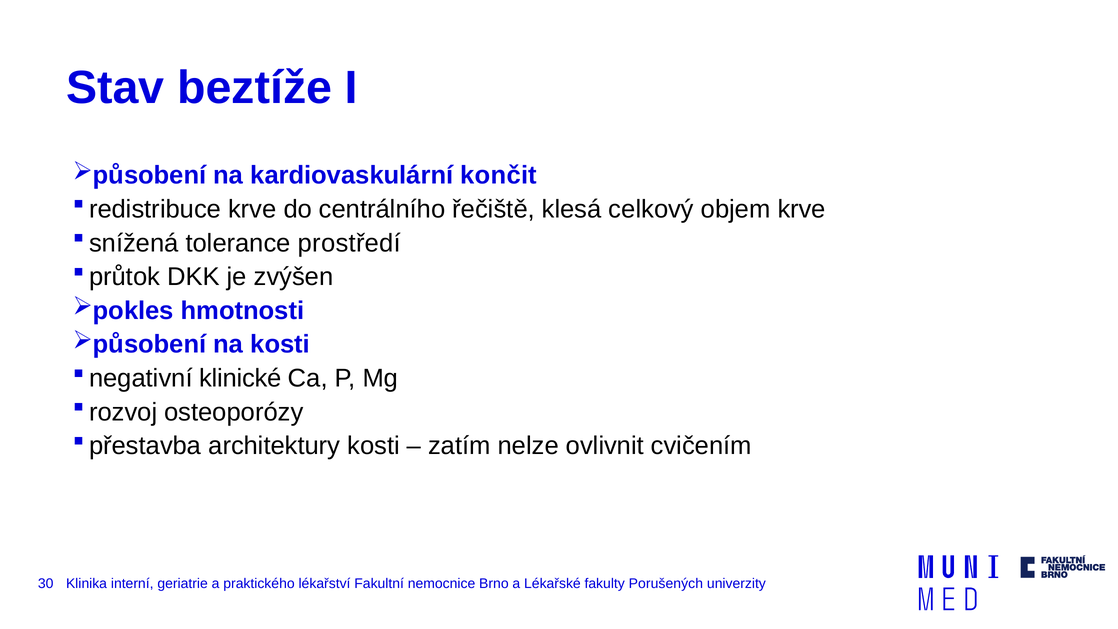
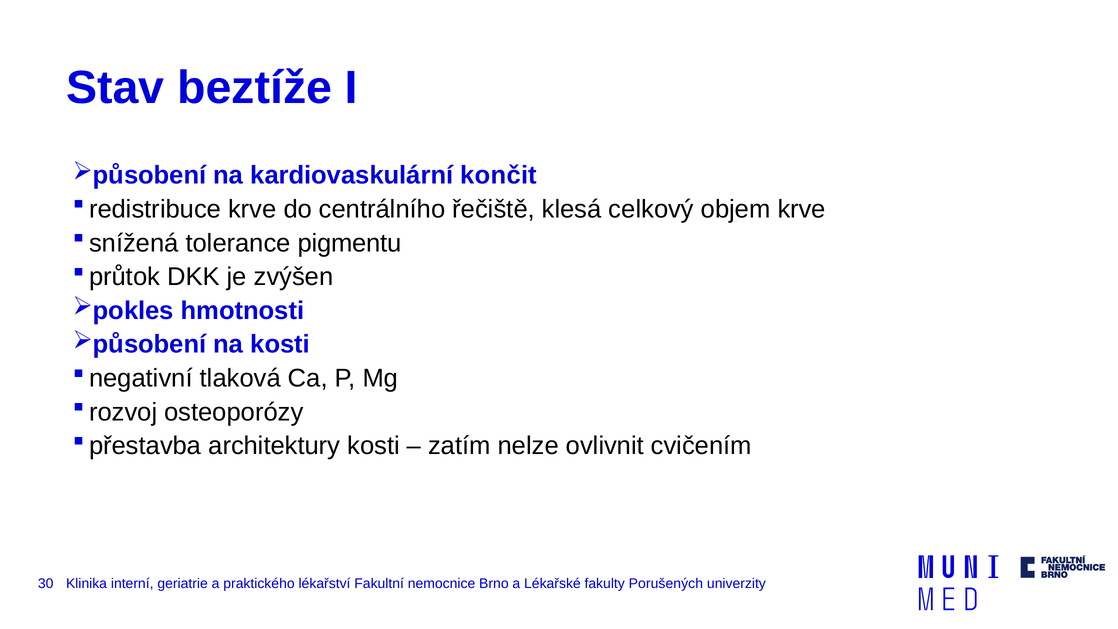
prostředí: prostředí -> pigmentu
klinické: klinické -> tlaková
